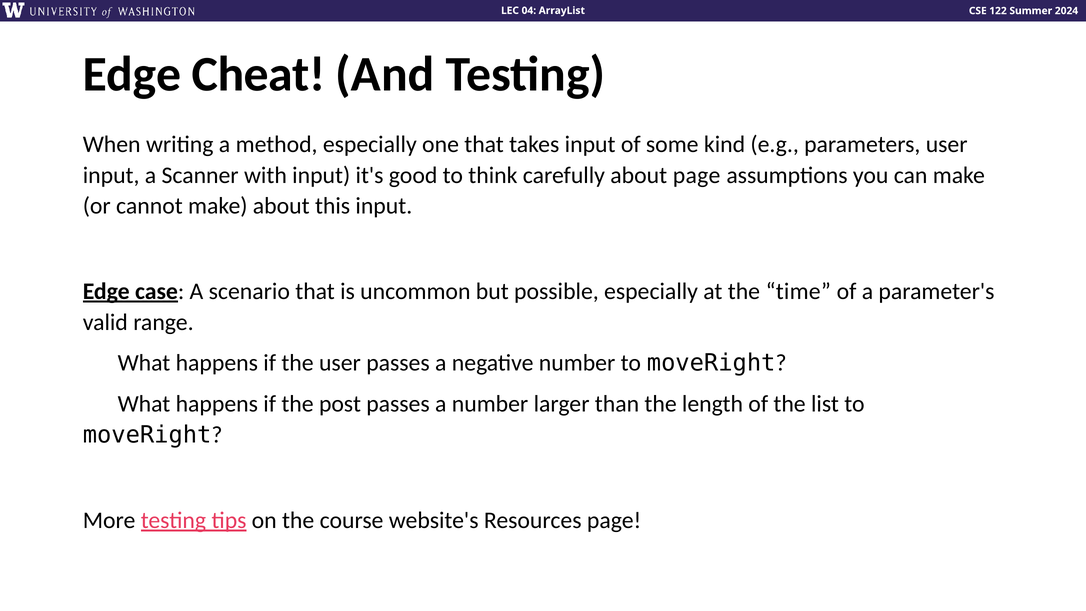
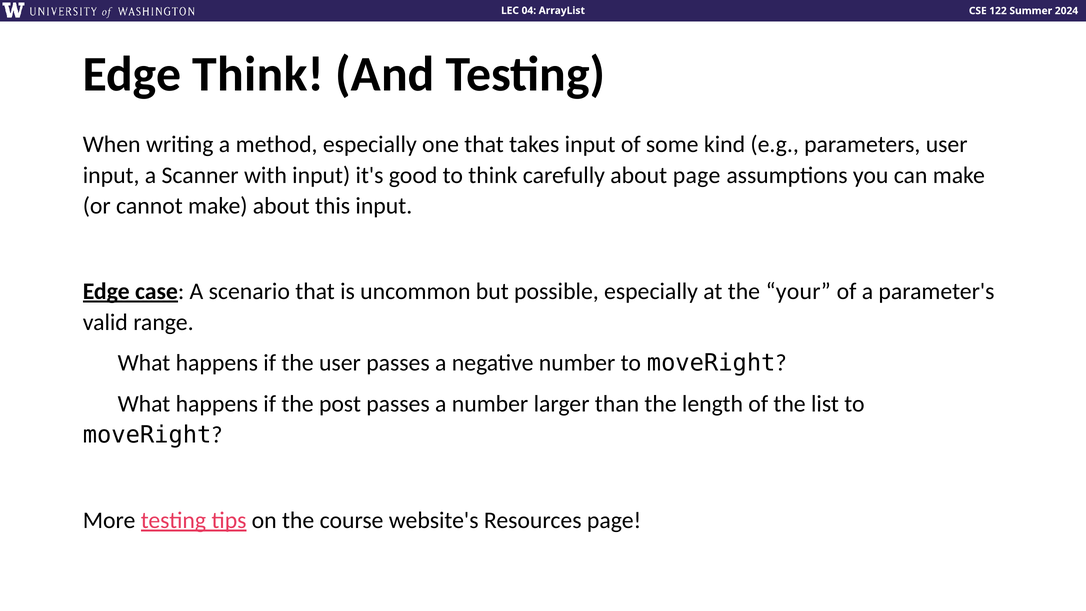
Edge Cheat: Cheat -> Think
time: time -> your
